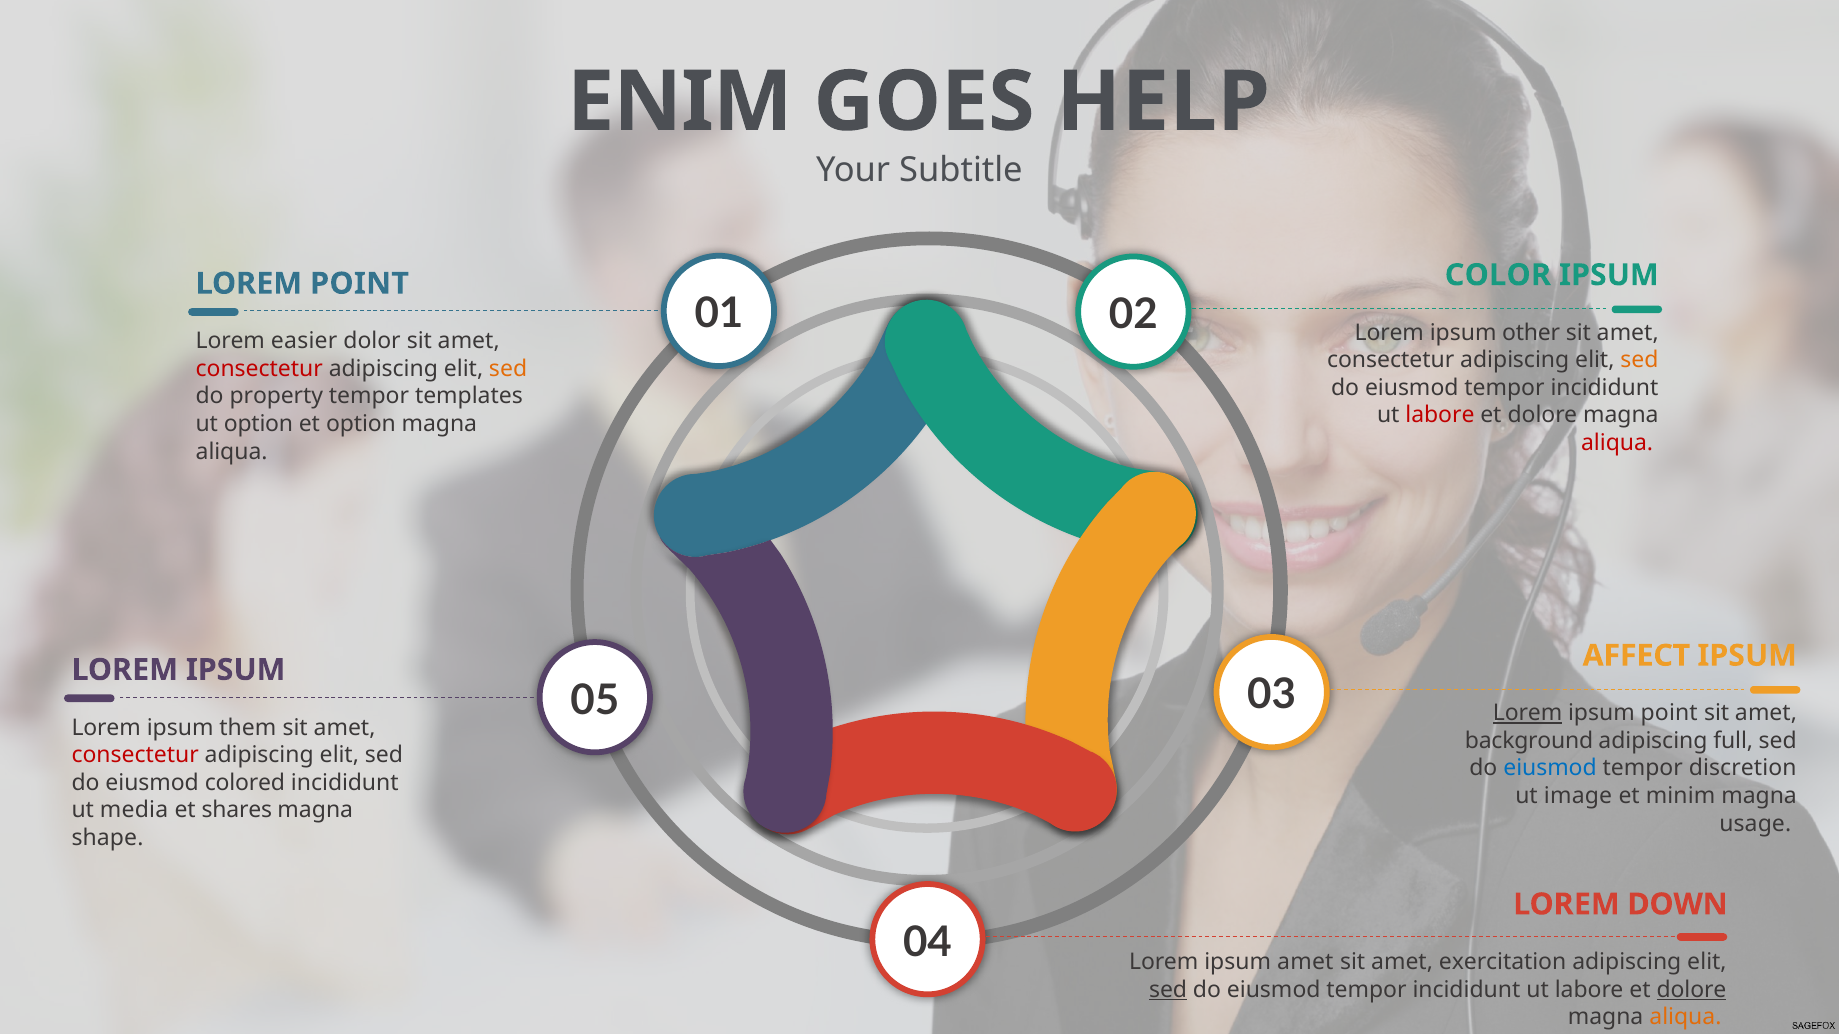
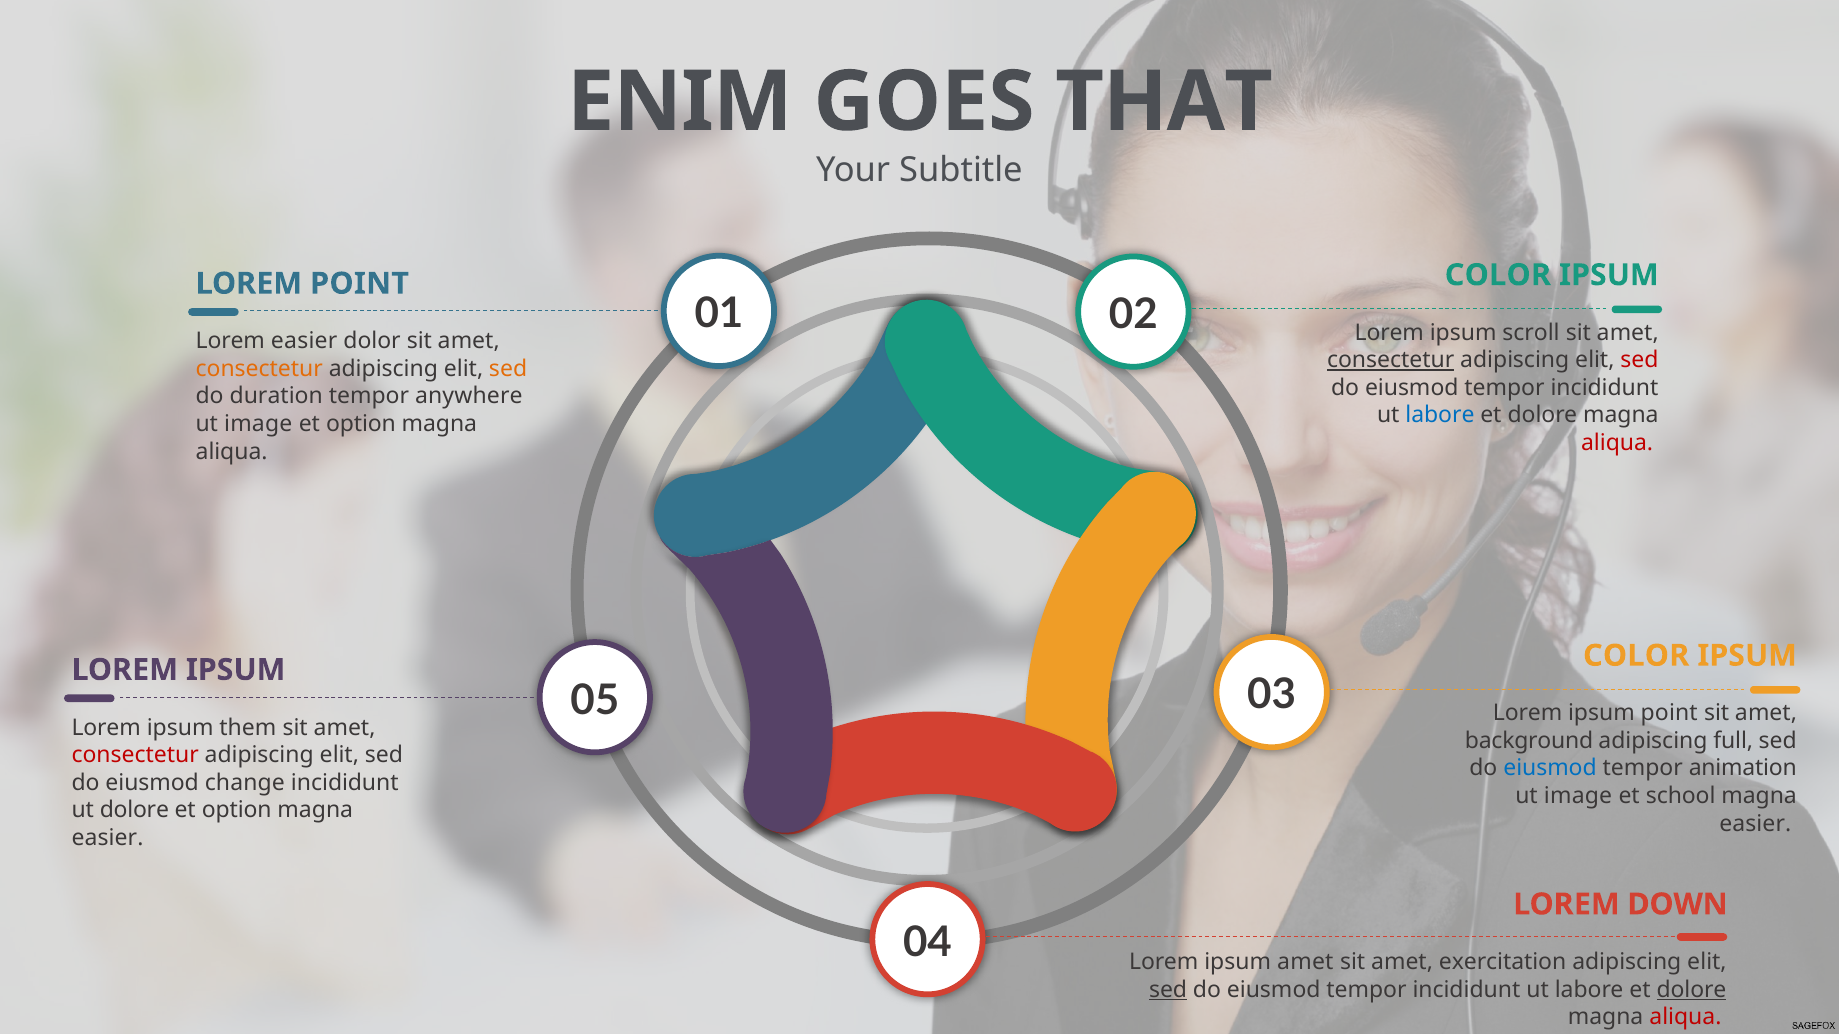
HELP: HELP -> THAT
other: other -> scroll
consectetur at (1391, 360) underline: none -> present
sed at (1639, 360) colour: orange -> red
consectetur at (259, 369) colour: red -> orange
property: property -> duration
templates: templates -> anywhere
labore at (1440, 416) colour: red -> blue
option at (259, 424): option -> image
AFFECT at (1636, 656): AFFECT -> COLOR
Lorem at (1528, 714) underline: present -> none
discretion: discretion -> animation
colored: colored -> change
minim: minim -> school
ut media: media -> dolore
shares at (237, 811): shares -> option
usage at (1755, 824): usage -> easier
shape at (107, 838): shape -> easier
aliqua at (1685, 1018) colour: orange -> red
